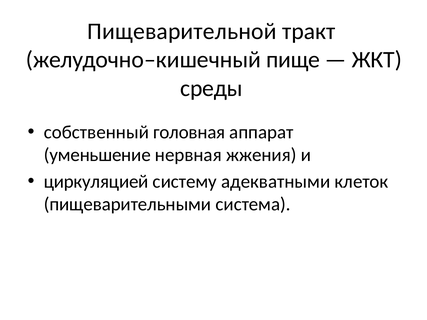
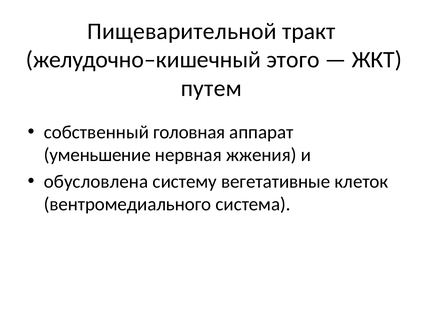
пище: пище -> этого
среды: среды -> путем
циркуляцией: циркуляцией -> обусловлена
адекватными: адекватными -> вегетативные
пищеварительными: пищеварительными -> вентромедиального
